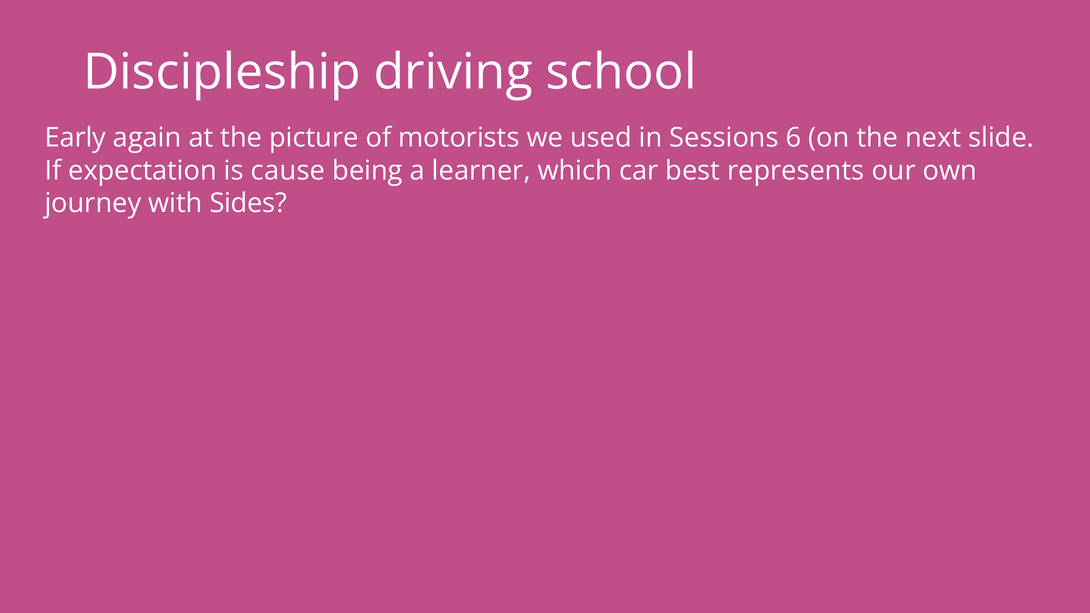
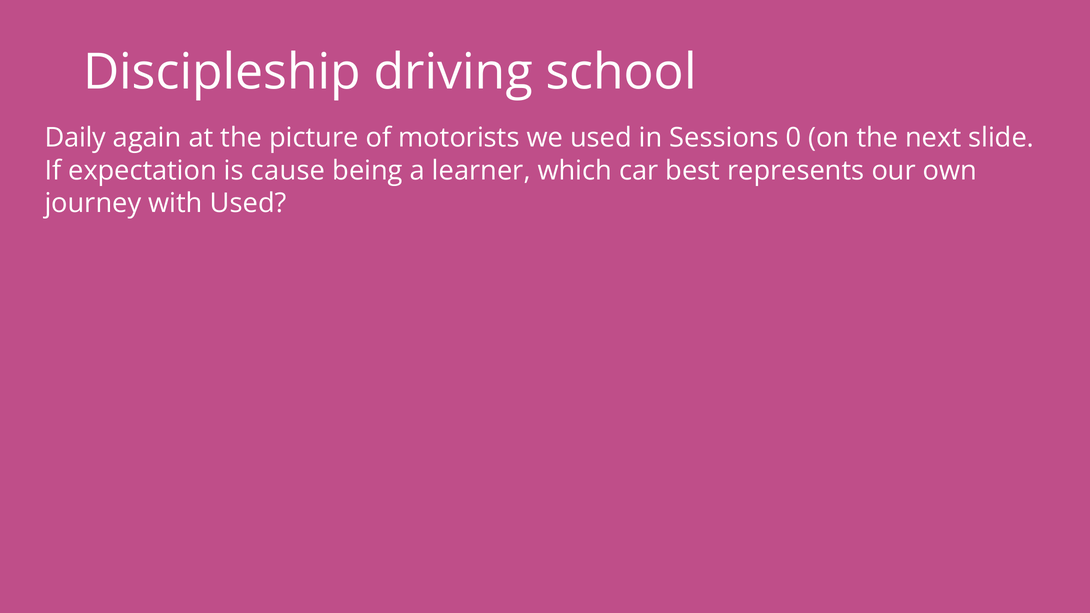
Early: Early -> Daily
6: 6 -> 0
with Sides: Sides -> Used
